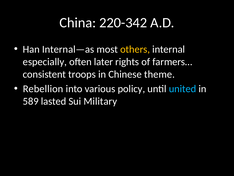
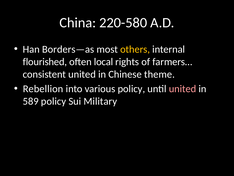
220-342: 220-342 -> 220-580
Internal—as: Internal—as -> Borders—as
especially: especially -> flourished
later: later -> local
troops at (82, 74): troops -> united
united at (183, 89) colour: light blue -> pink
589 lasted: lasted -> policy
